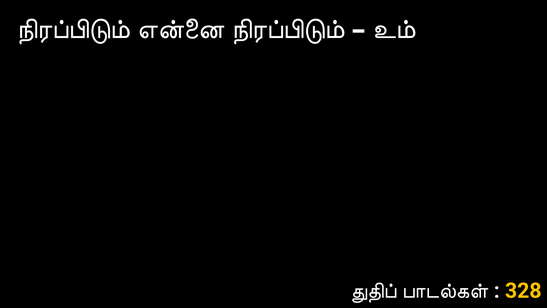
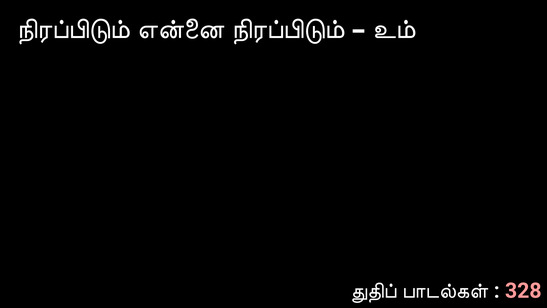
328 colour: yellow -> pink
